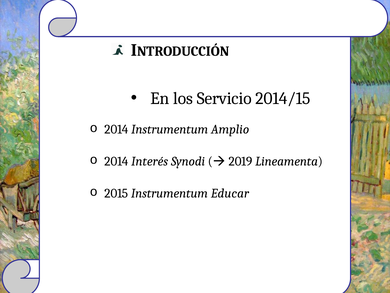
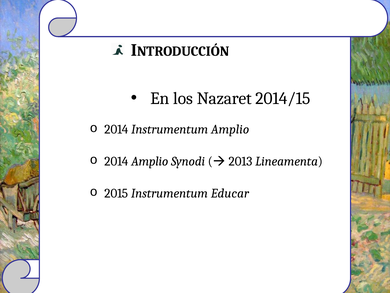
Servicio: Servicio -> Nazaret
2014 Interés: Interés -> Amplio
2019: 2019 -> 2013
